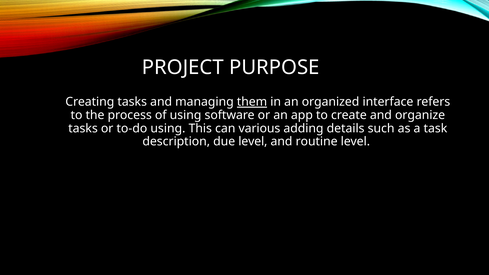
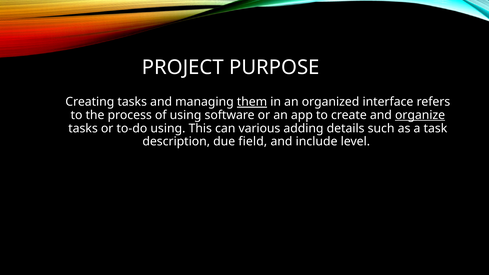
organize underline: none -> present
due level: level -> field
routine: routine -> include
